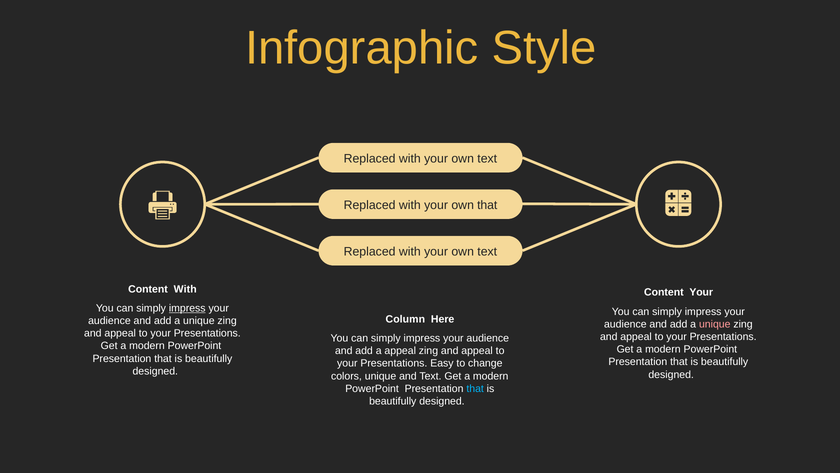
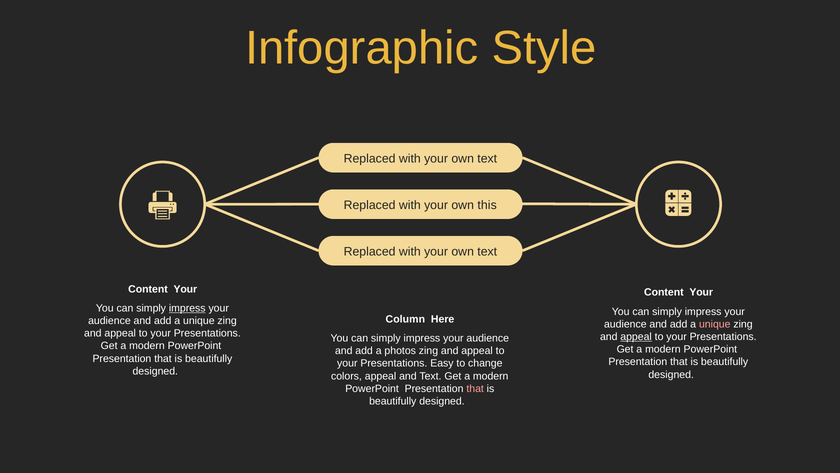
own that: that -> this
With at (185, 289): With -> Your
appeal at (636, 336) underline: none -> present
a appeal: appeal -> photos
colors unique: unique -> appeal
that at (475, 388) colour: light blue -> pink
